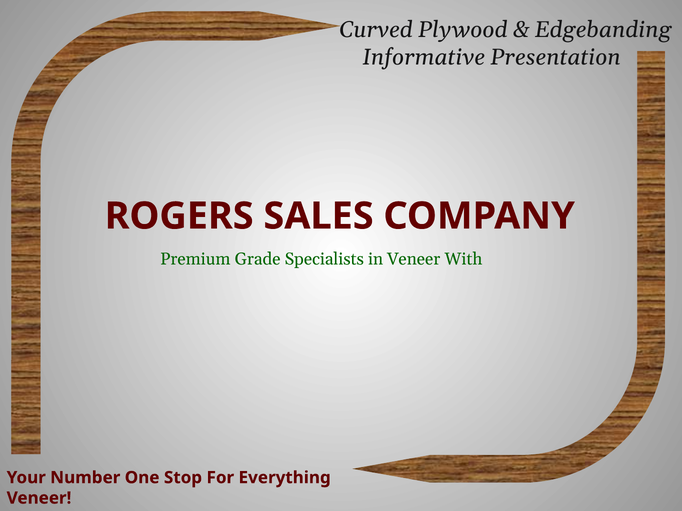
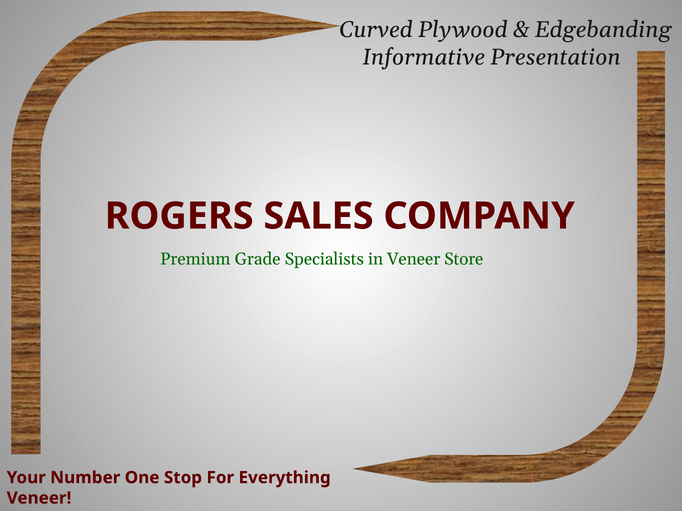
With: With -> Store
